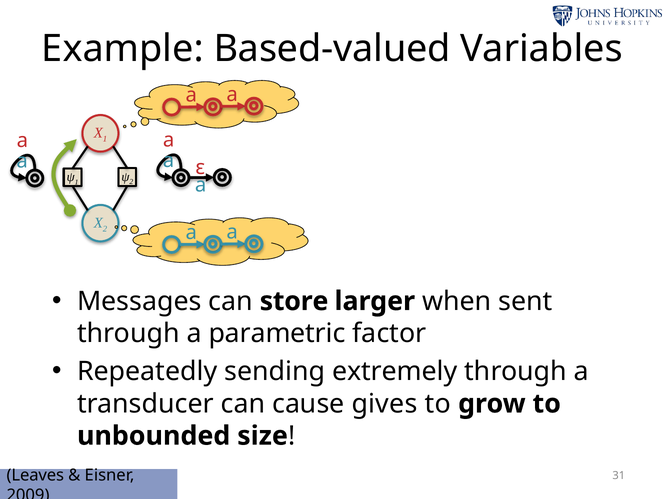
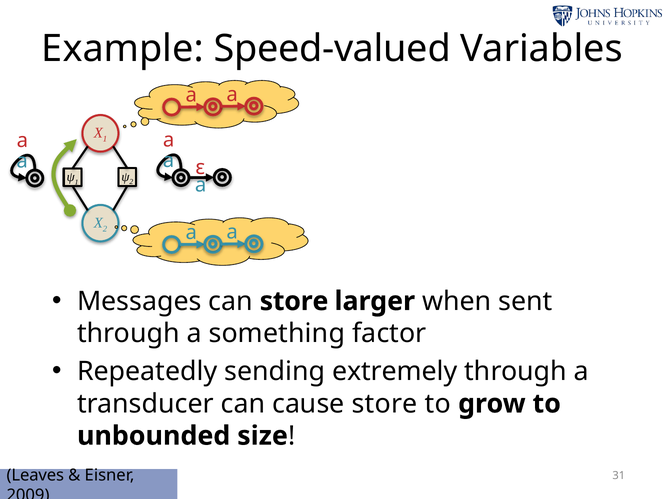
Based-valued: Based-valued -> Speed-valued
parametric: parametric -> something
cause gives: gives -> store
